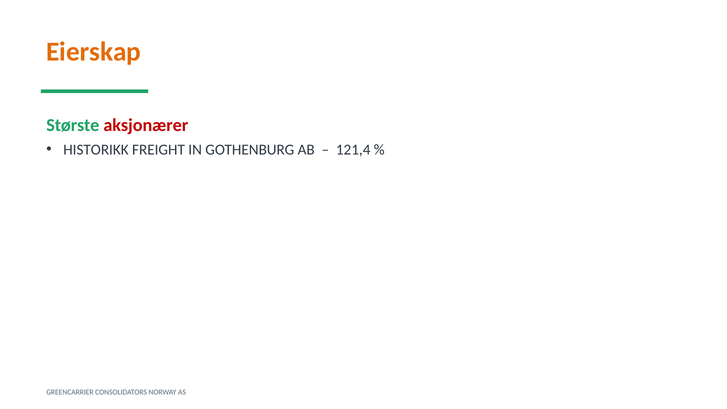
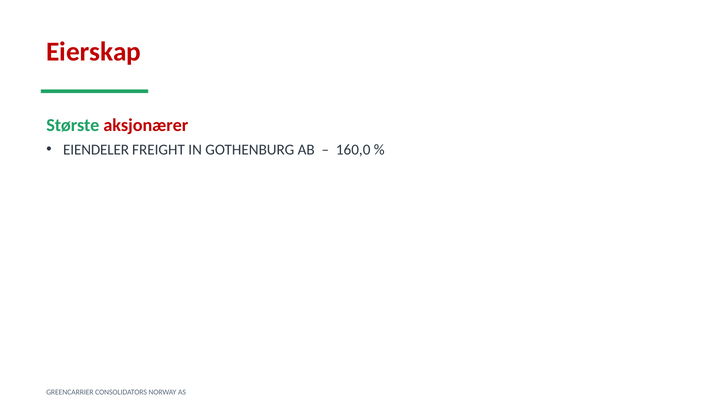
Eierskap colour: orange -> red
HISTORIKK: HISTORIKK -> EIENDELER
121,4: 121,4 -> 160,0
